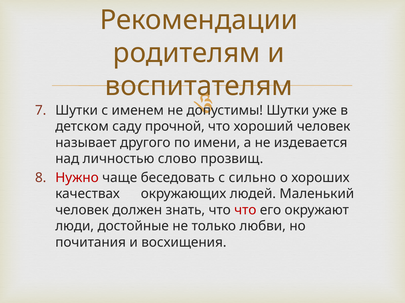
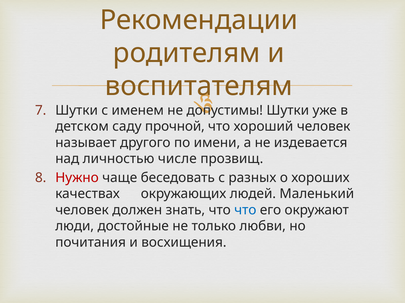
слово: слово -> числе
сильно: сильно -> разных
что at (245, 211) colour: red -> blue
